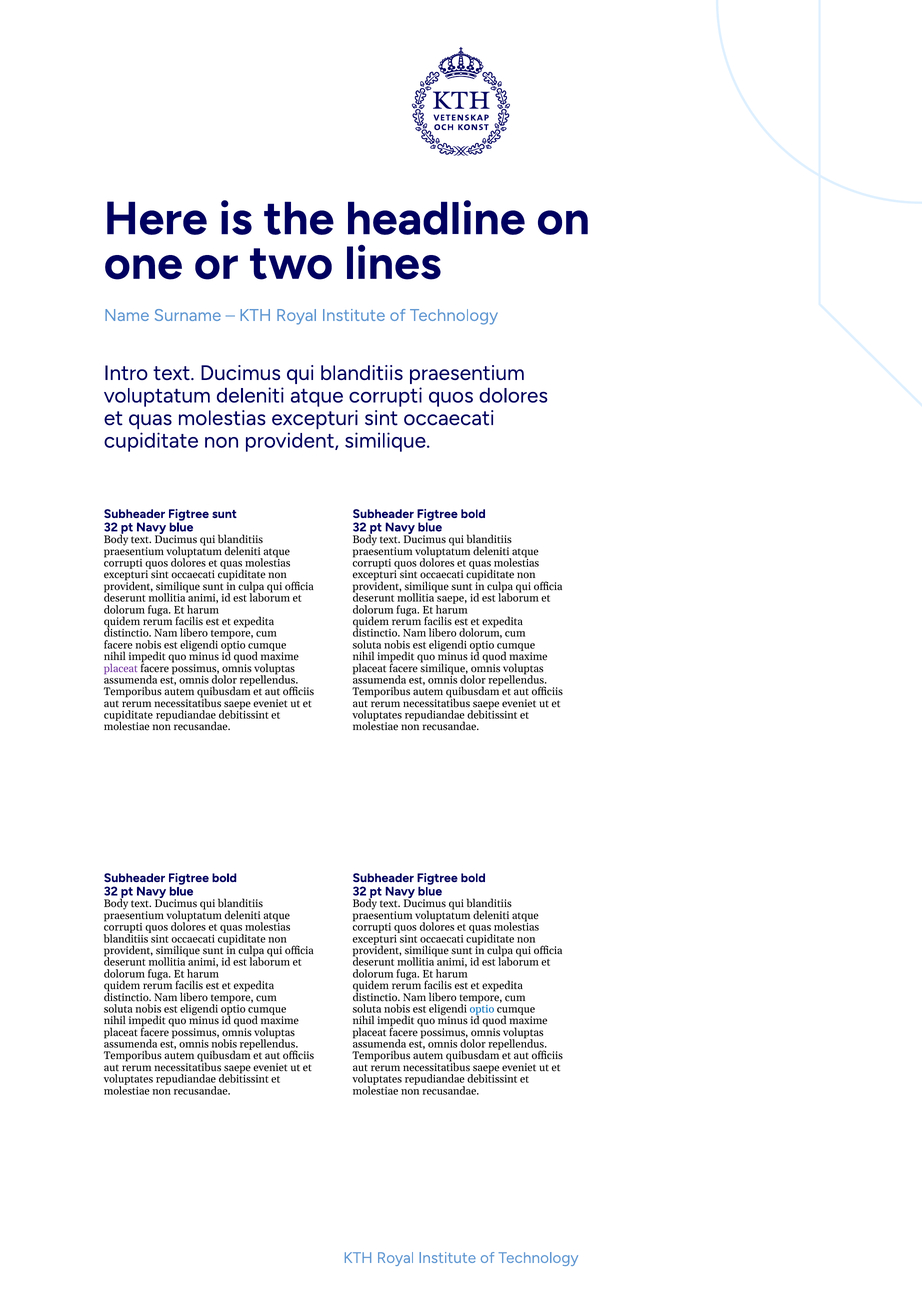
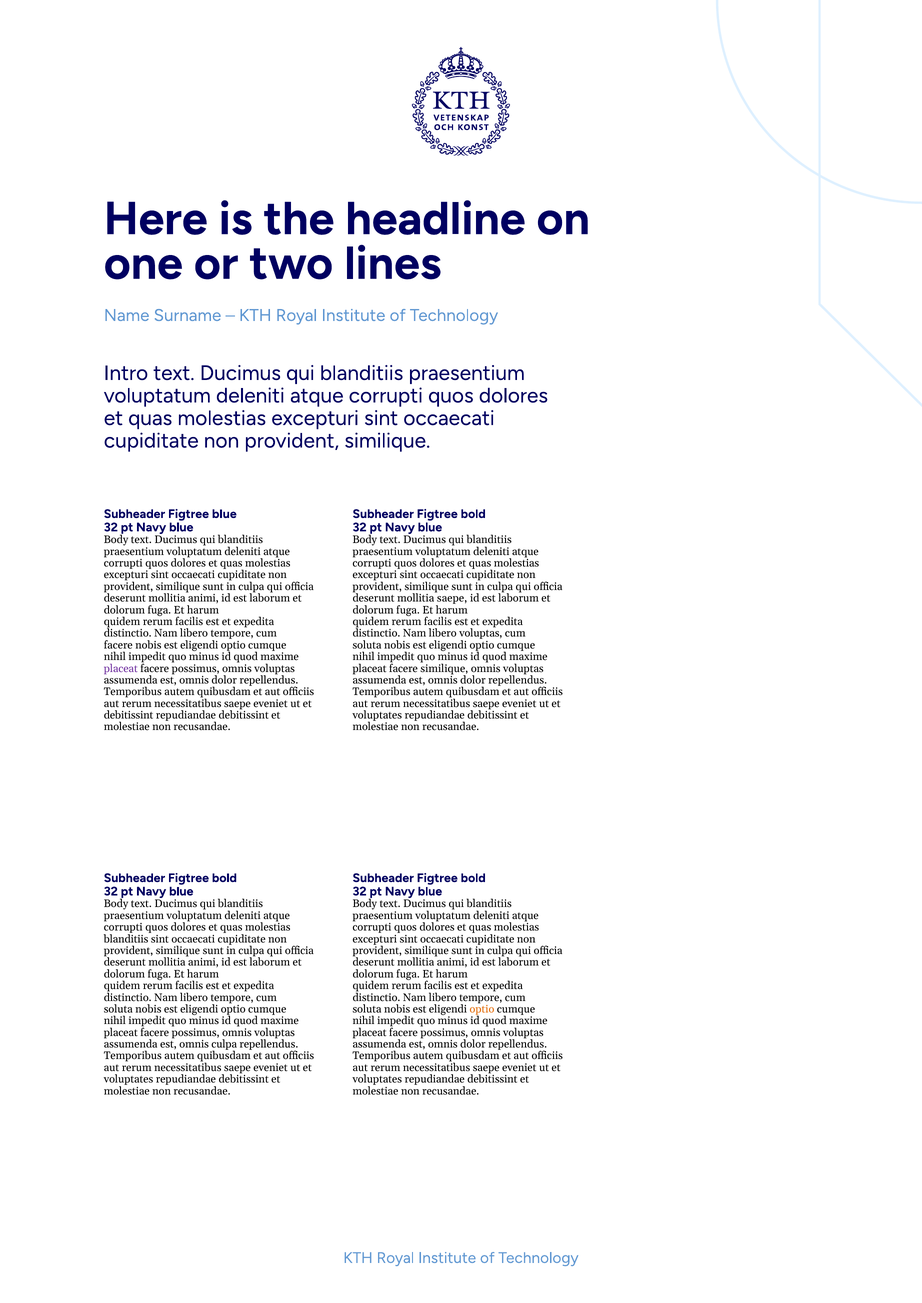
Figtree sunt: sunt -> blue
libero dolorum: dolorum -> voluptas
cupiditate at (128, 716): cupiditate -> debitissint
optio at (482, 1010) colour: blue -> orange
omnis nobis: nobis -> culpa
